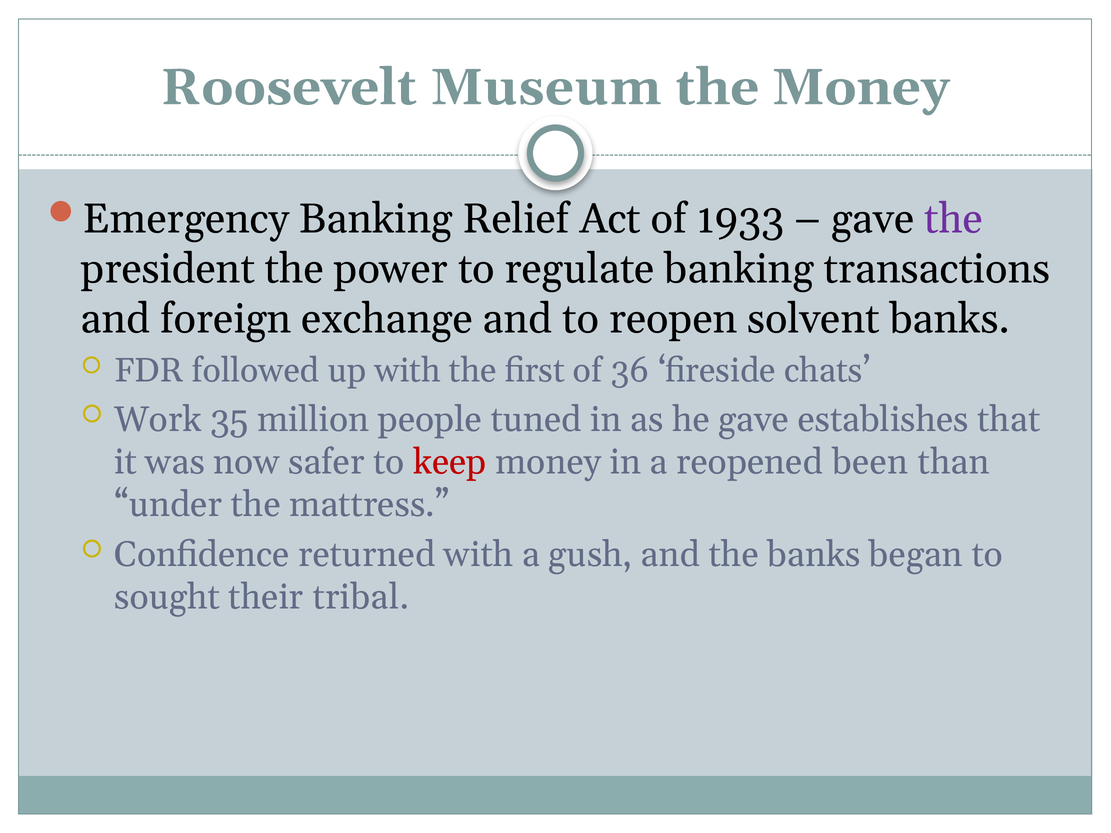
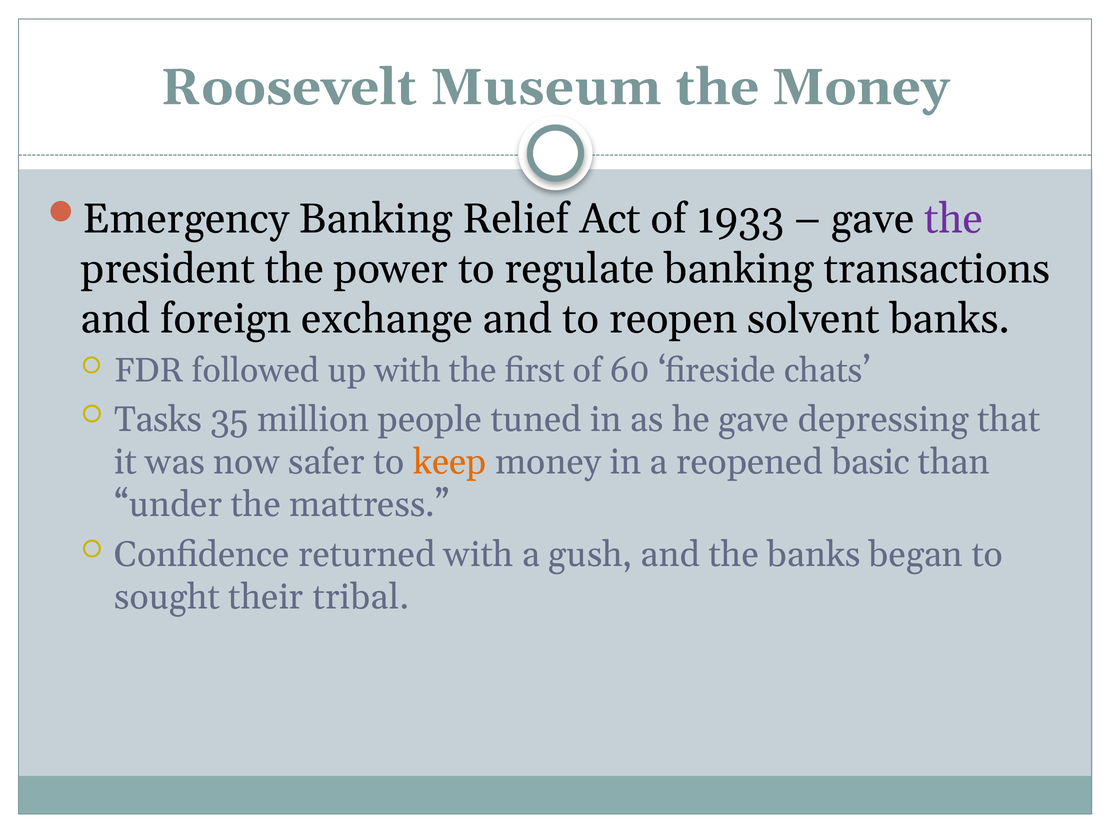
36: 36 -> 60
Work: Work -> Tasks
establishes: establishes -> depressing
keep colour: red -> orange
been: been -> basic
